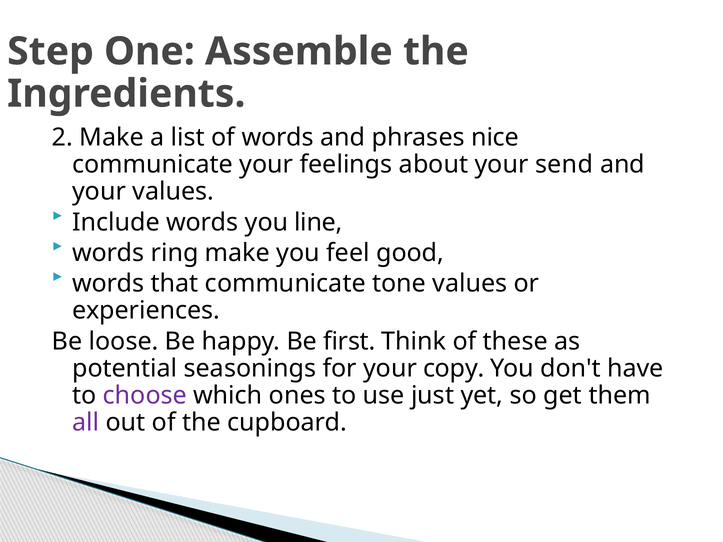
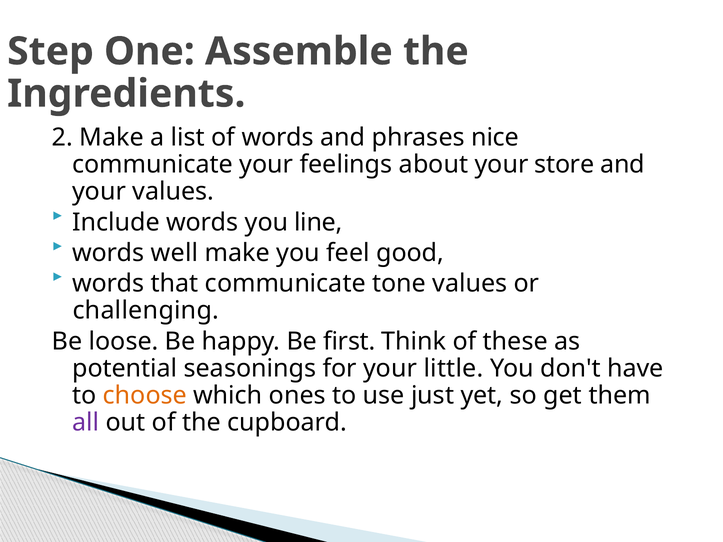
send: send -> store
ring: ring -> well
experiences: experiences -> challenging
copy: copy -> little
choose colour: purple -> orange
